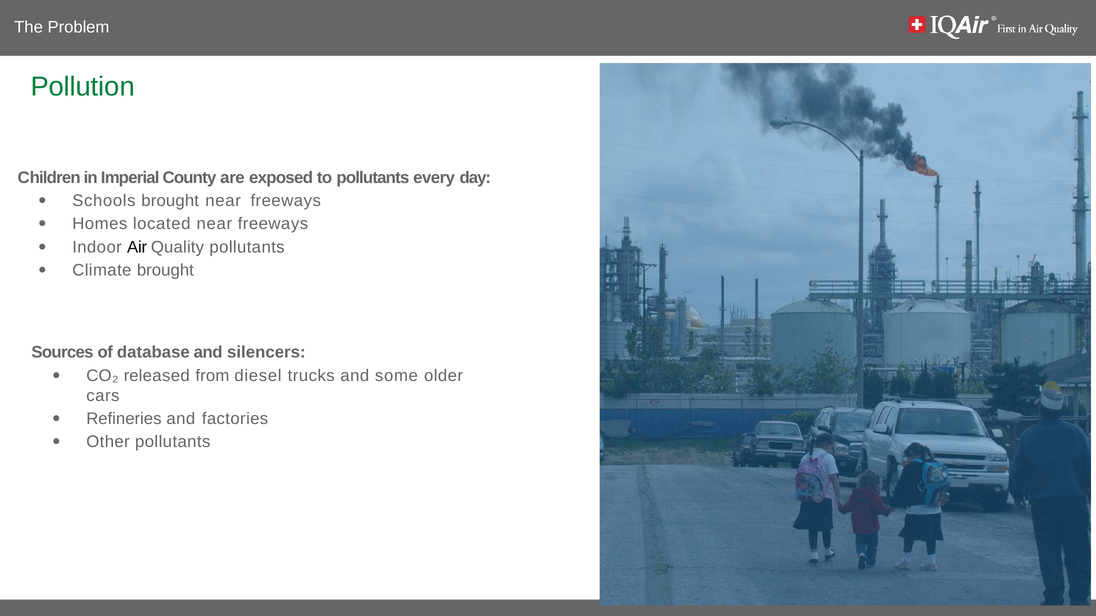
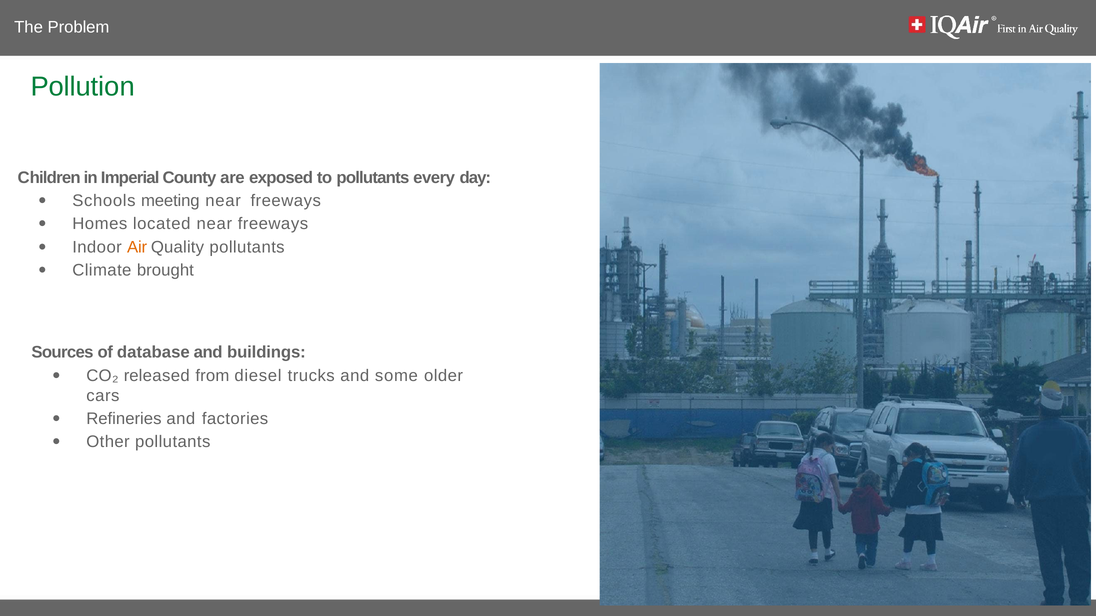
Schools brought: brought -> meeting
Air colour: black -> orange
silencers: silencers -> buildings
